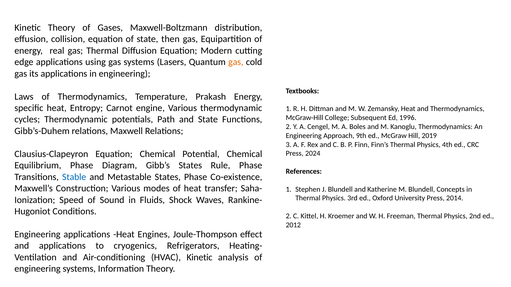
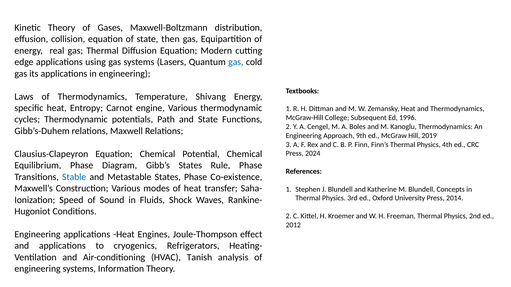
gas at (236, 62) colour: orange -> blue
Prakash: Prakash -> Shivang
HVAC Kinetic: Kinetic -> Tanish
